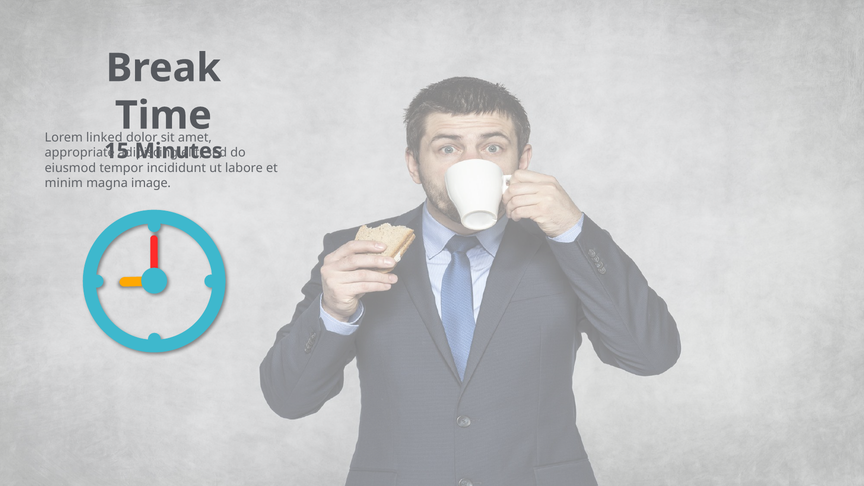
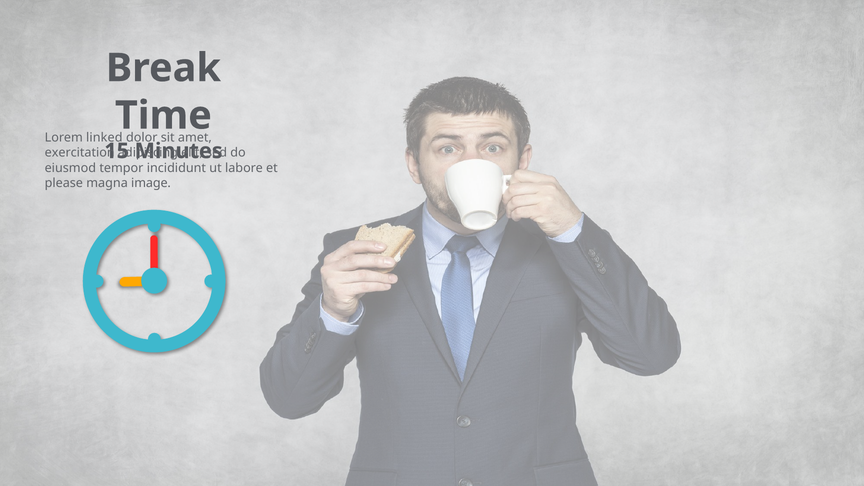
appropriate: appropriate -> exercitation
minim: minim -> please
